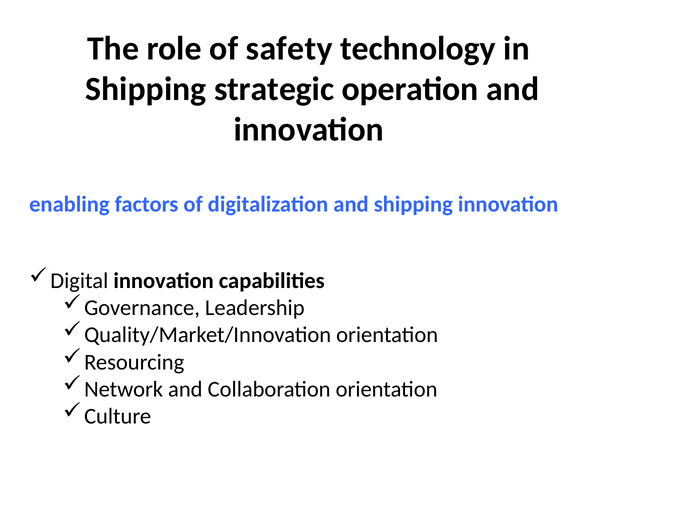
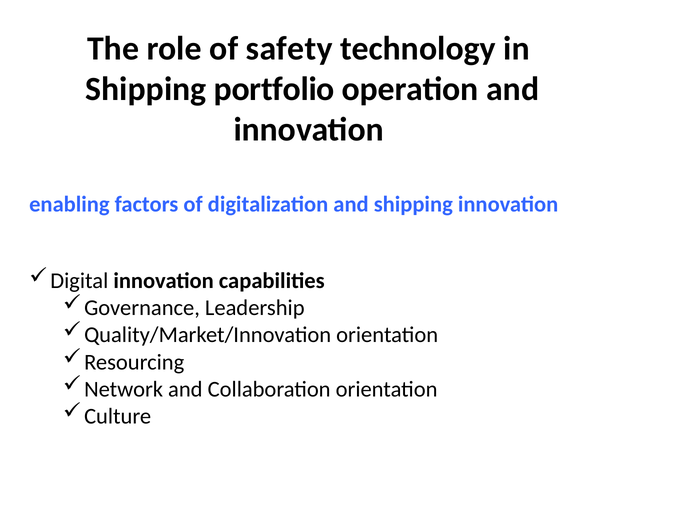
strategic: strategic -> portfolio
